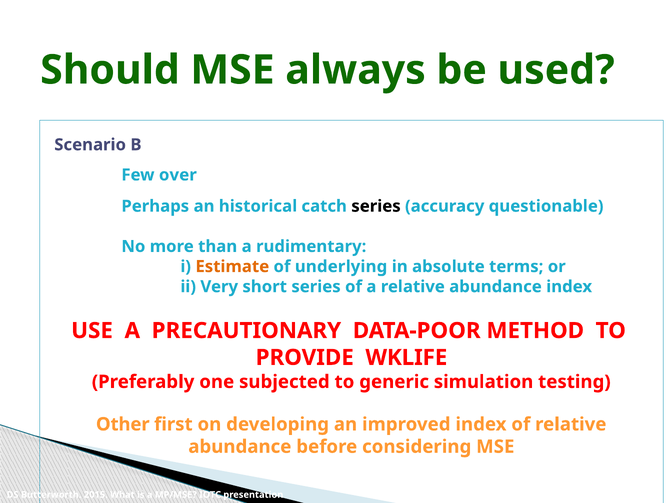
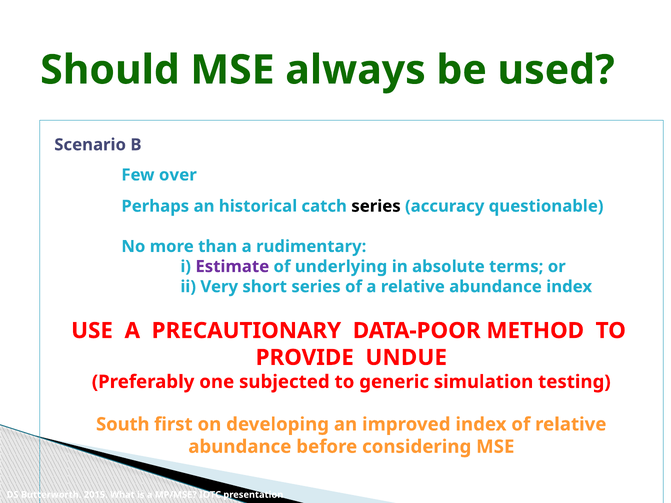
Estimate colour: orange -> purple
WKLIFE: WKLIFE -> UNDUE
Other: Other -> South
